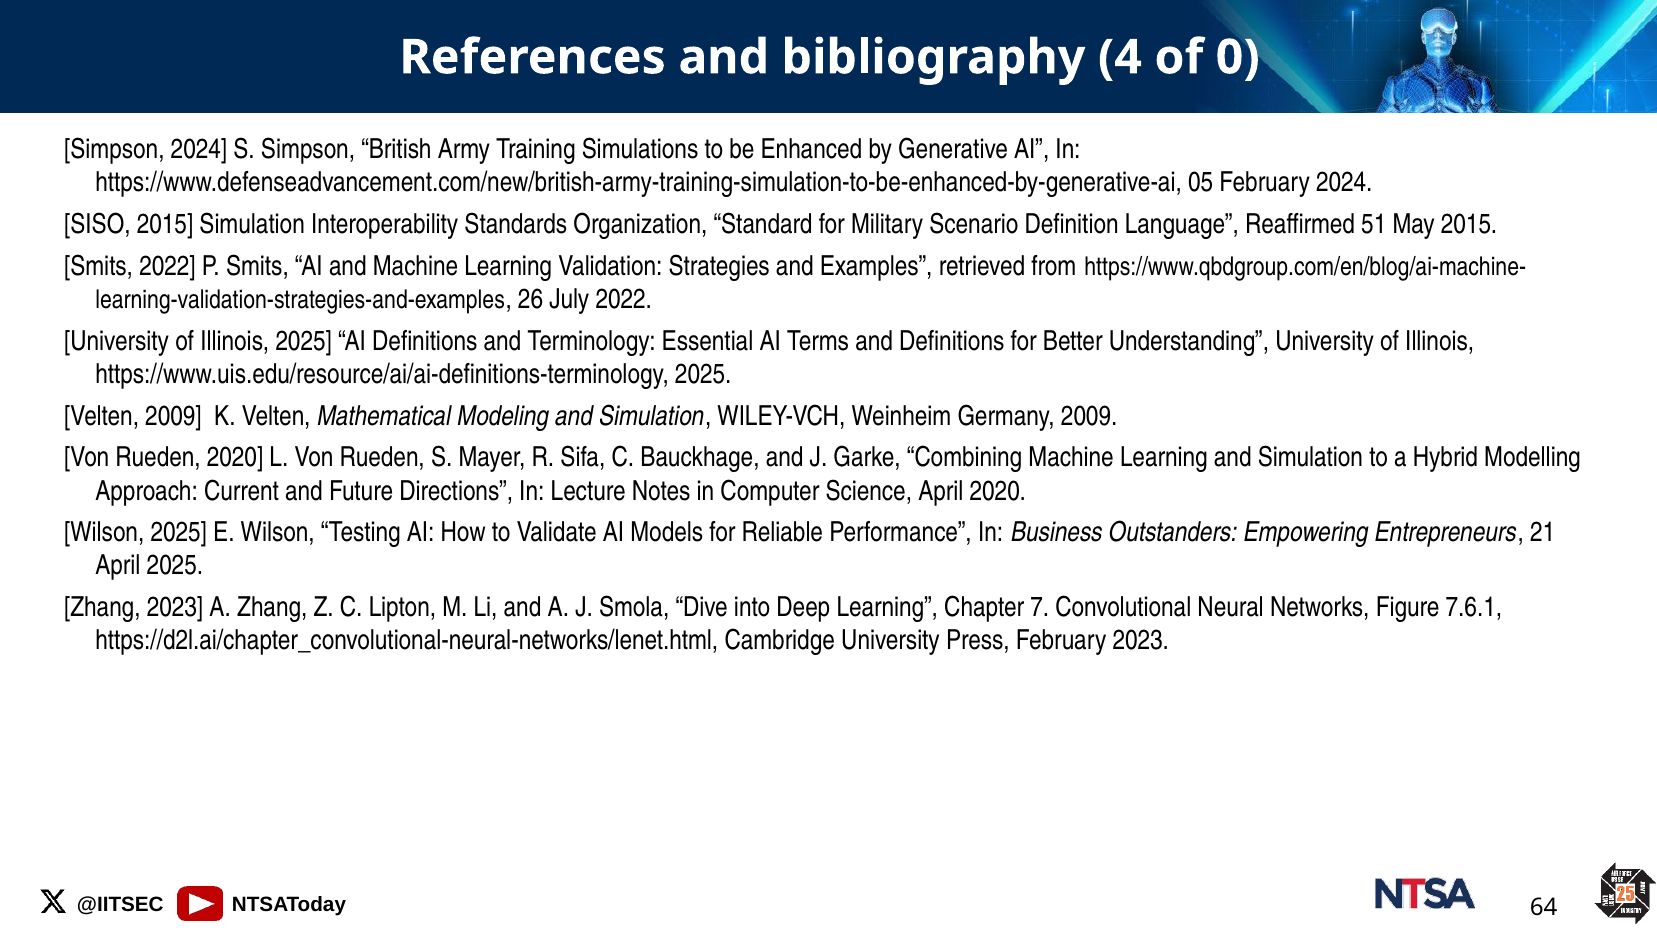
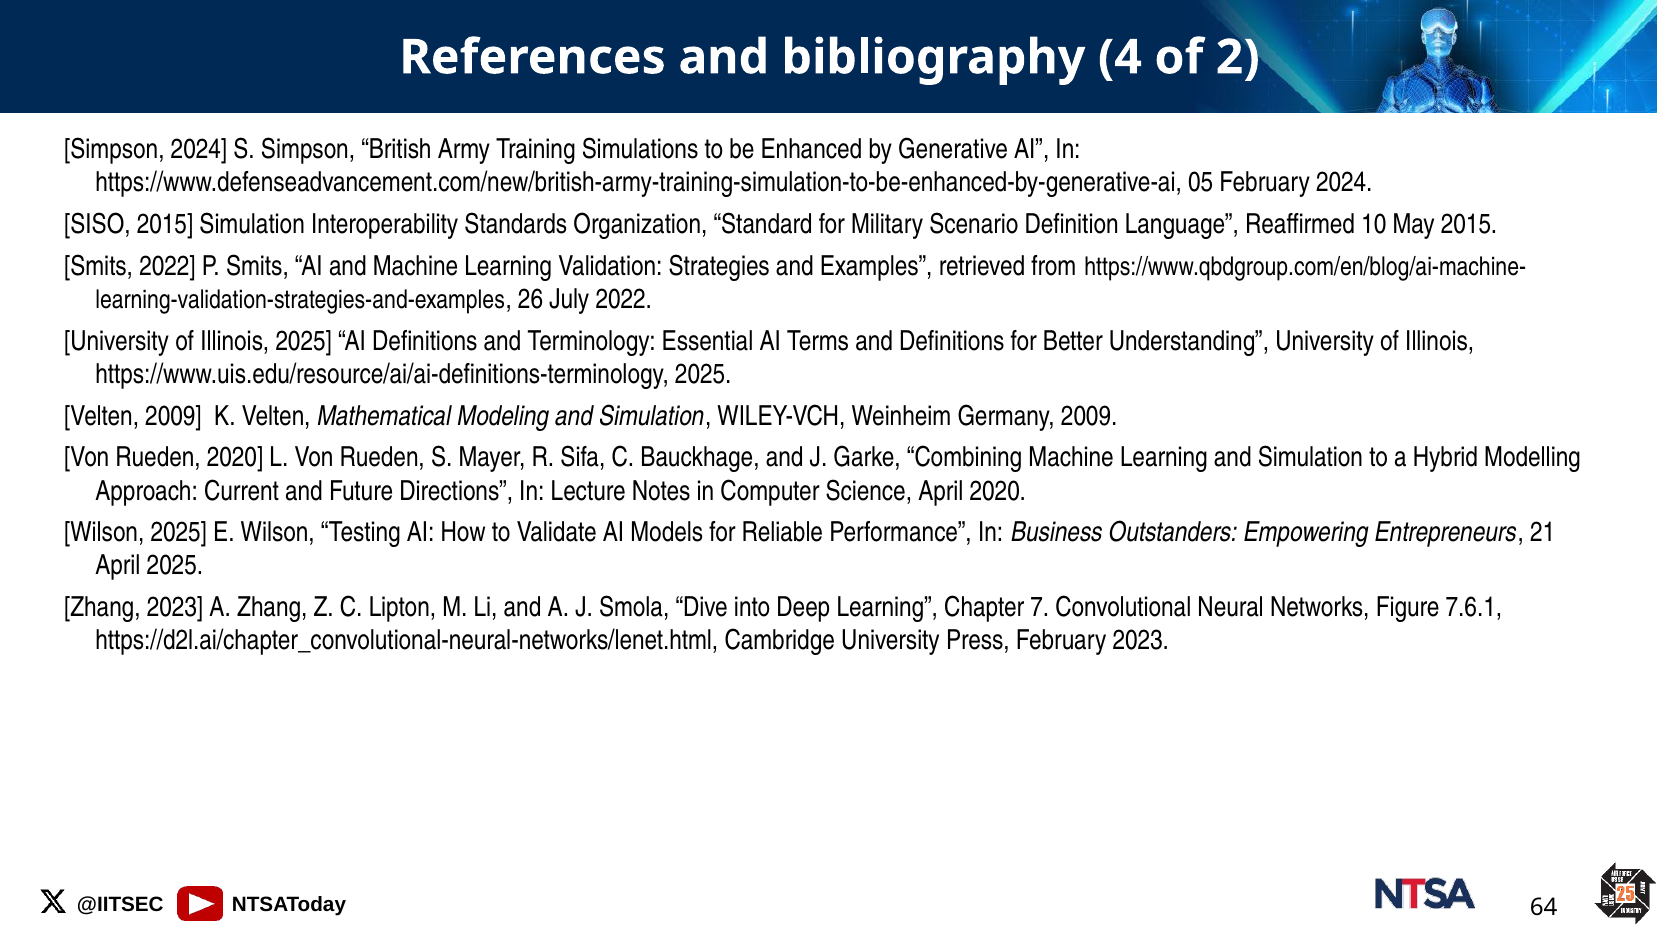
0: 0 -> 2
51: 51 -> 10
